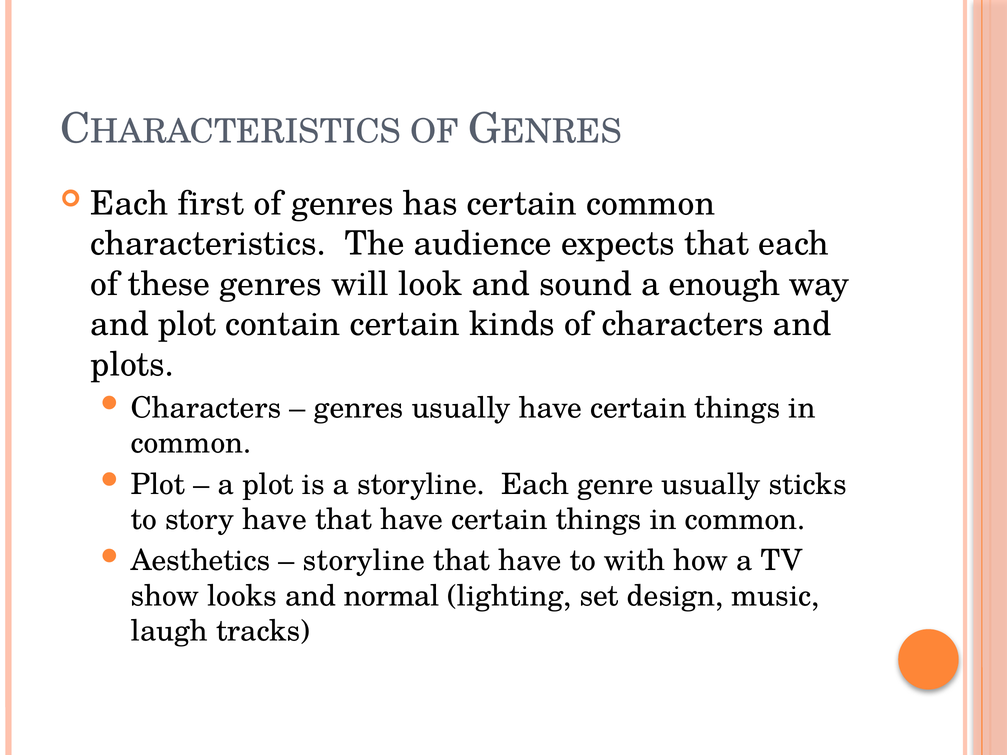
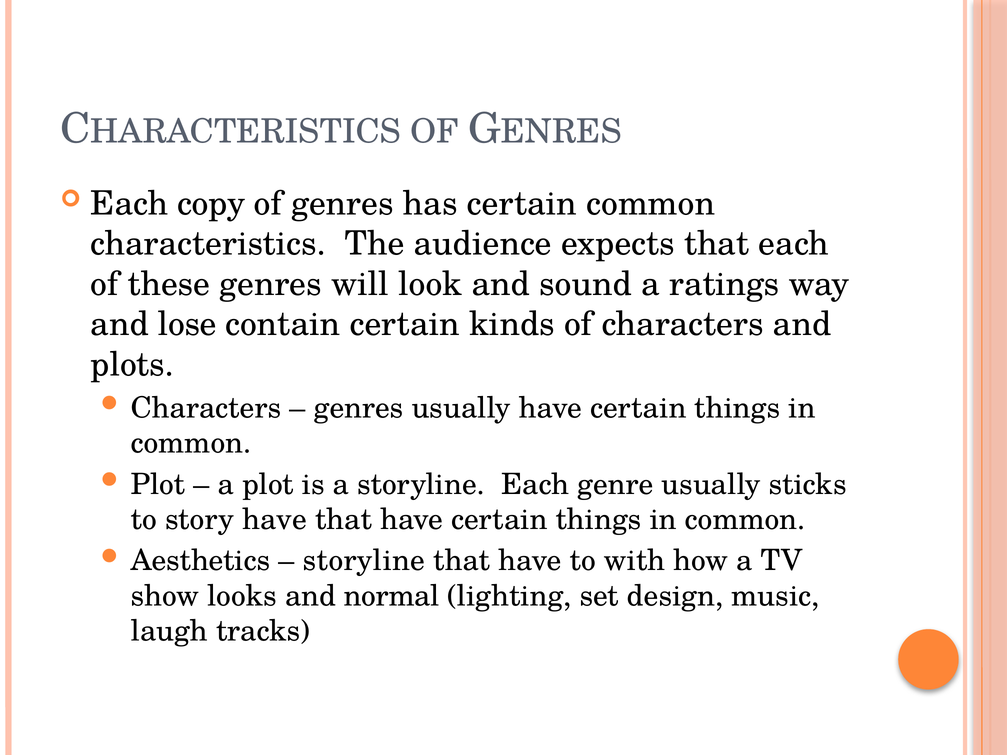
first: first -> copy
enough: enough -> ratings
and plot: plot -> lose
